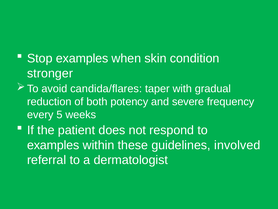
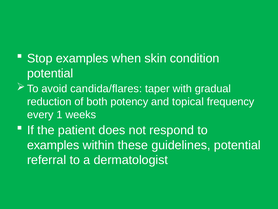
stronger at (50, 73): stronger -> potential
severe: severe -> topical
5: 5 -> 1
guidelines involved: involved -> potential
